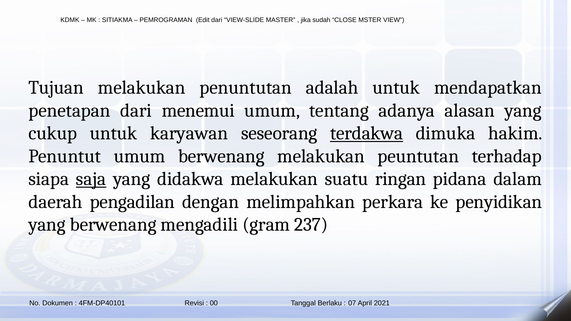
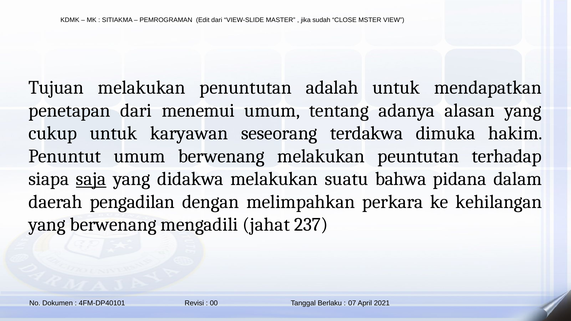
terdakwa underline: present -> none
ringan: ringan -> bahwa
penyidikan: penyidikan -> kehilangan
gram: gram -> jahat
